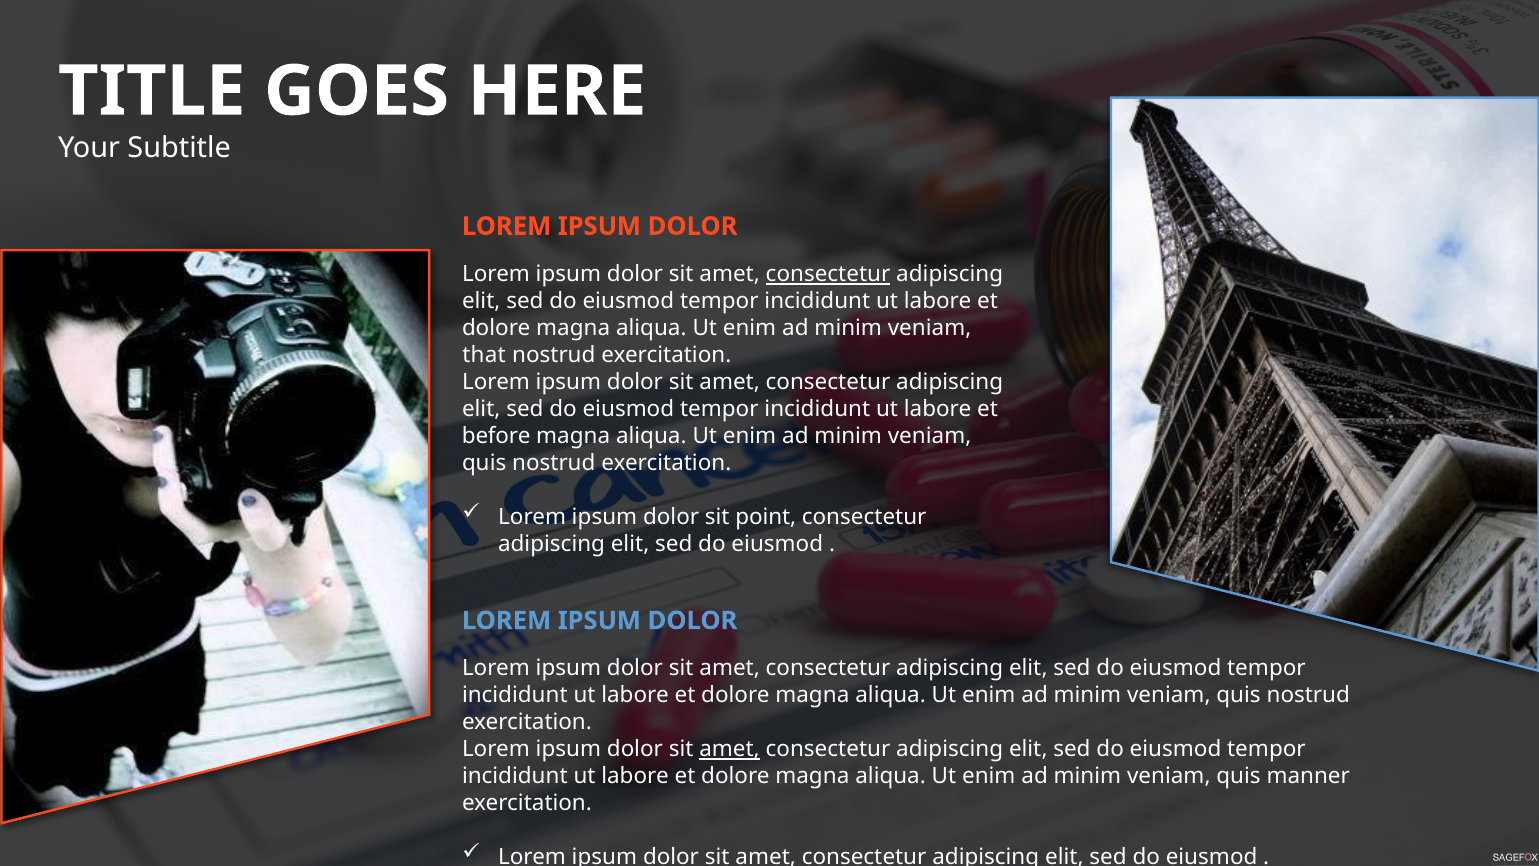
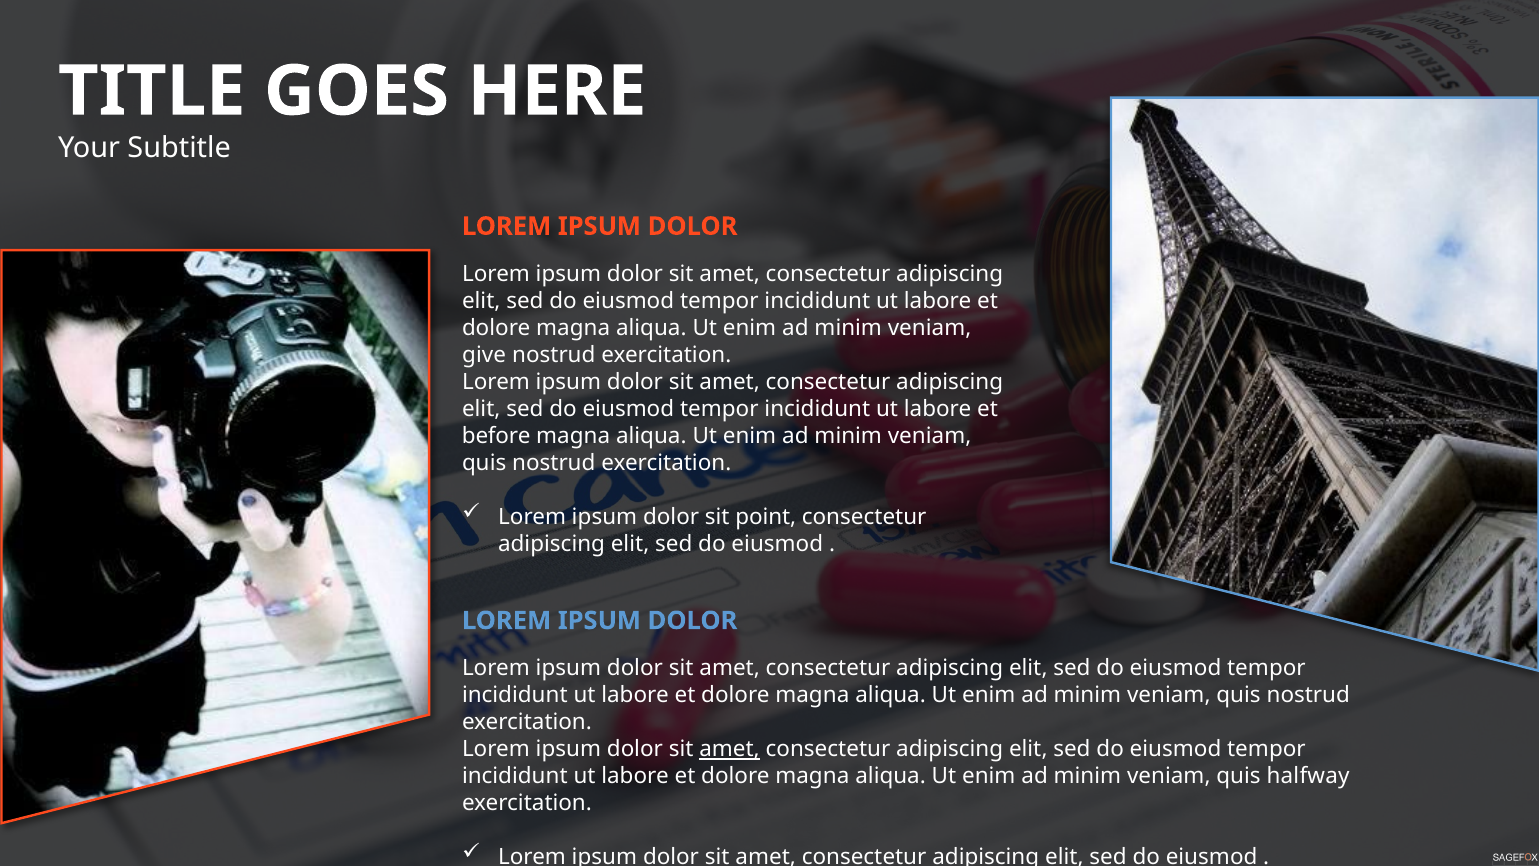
consectetur at (828, 274) underline: present -> none
that: that -> give
manner: manner -> halfway
